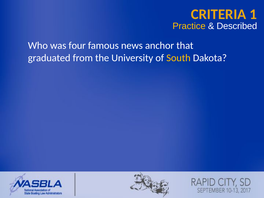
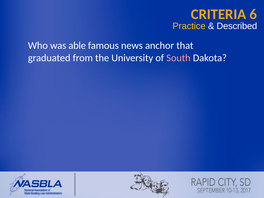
1: 1 -> 6
four: four -> able
South colour: yellow -> pink
